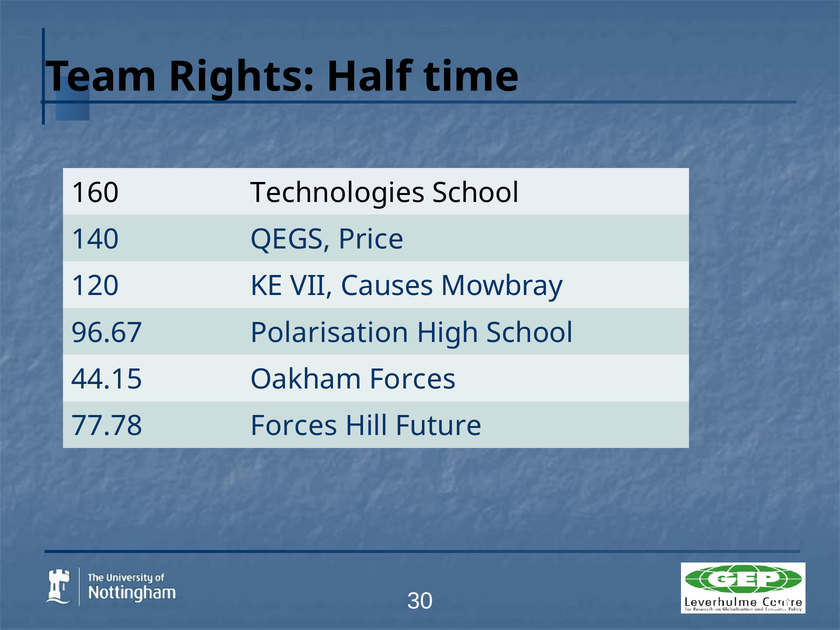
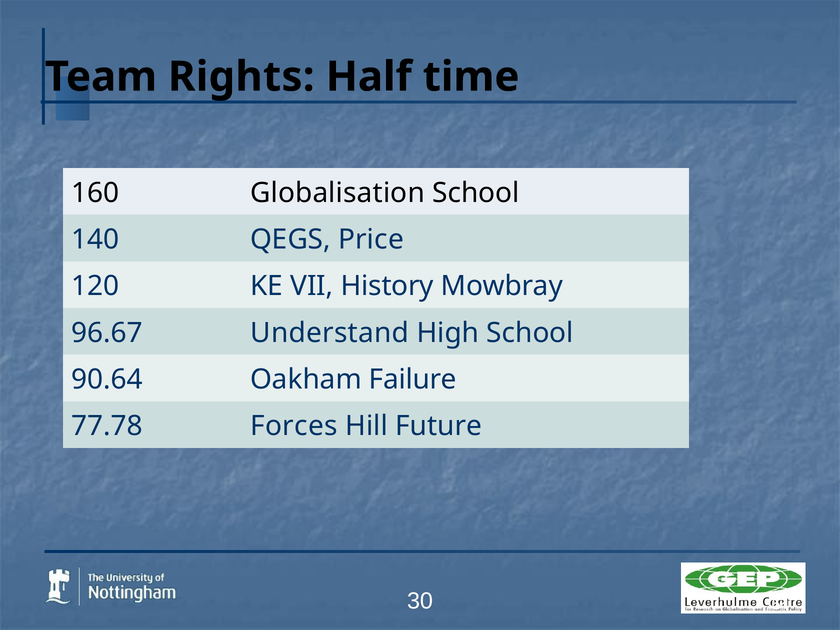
Technologies: Technologies -> Globalisation
Causes: Causes -> History
Polarisation: Polarisation -> Understand
44.15: 44.15 -> 90.64
Oakham Forces: Forces -> Failure
50: 50 -> 64
